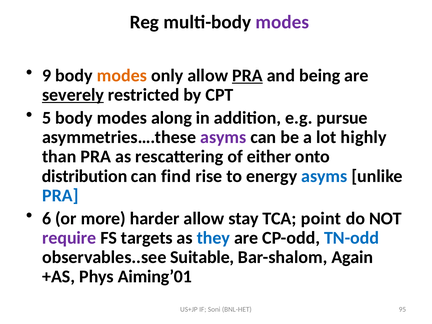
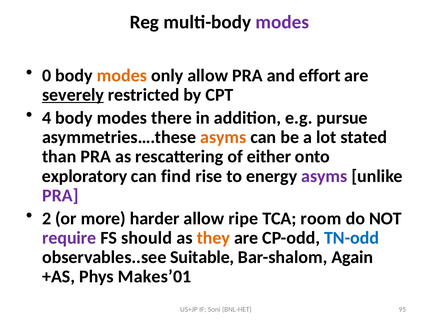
9: 9 -> 0
PRA at (247, 75) underline: present -> none
being: being -> effort
5: 5 -> 4
along: along -> there
asyms at (223, 137) colour: purple -> orange
highly: highly -> stated
distribution: distribution -> exploratory
asyms at (324, 176) colour: blue -> purple
PRA at (60, 196) colour: blue -> purple
6: 6 -> 2
stay: stay -> ripe
point: point -> room
targets: targets -> should
they colour: blue -> orange
Aiming’01: Aiming’01 -> Makes’01
